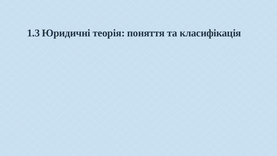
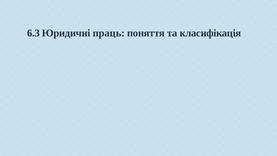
1.3: 1.3 -> 6.3
теорія: теорія -> праць
